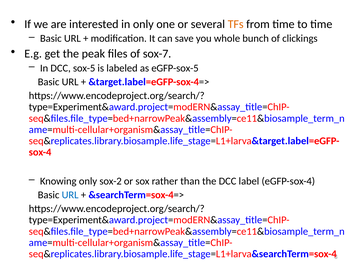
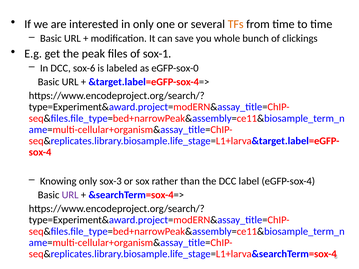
sox-7: sox-7 -> sox-1
sox-5: sox-5 -> sox-6
eGFP-sox-5: eGFP-sox-5 -> eGFP-sox-0
sox-2: sox-2 -> sox-3
URL at (70, 195) colour: blue -> purple
